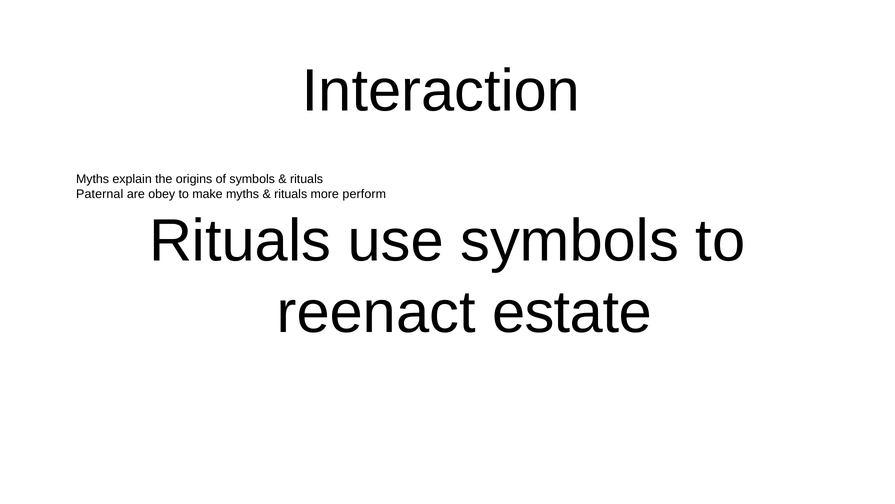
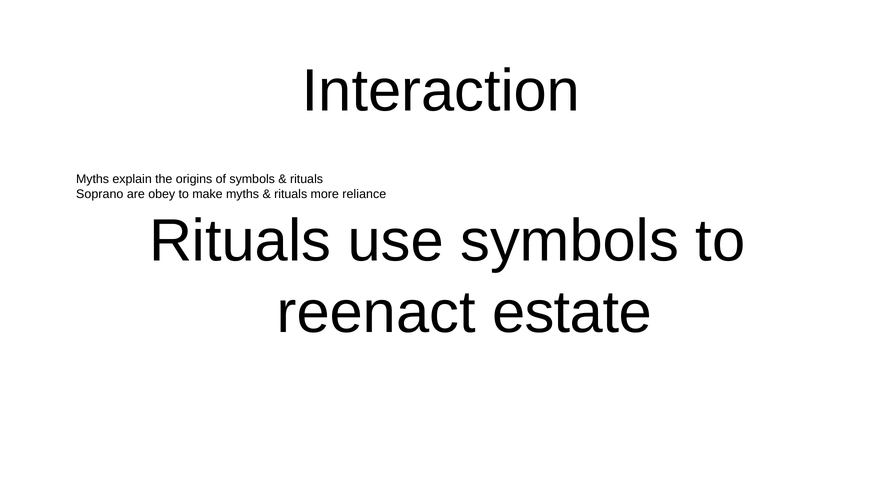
Paternal: Paternal -> Soprano
perform: perform -> reliance
